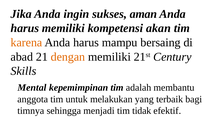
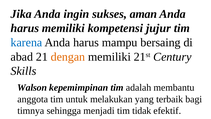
akan: akan -> jujur
karena colour: orange -> blue
Mental: Mental -> Walson
